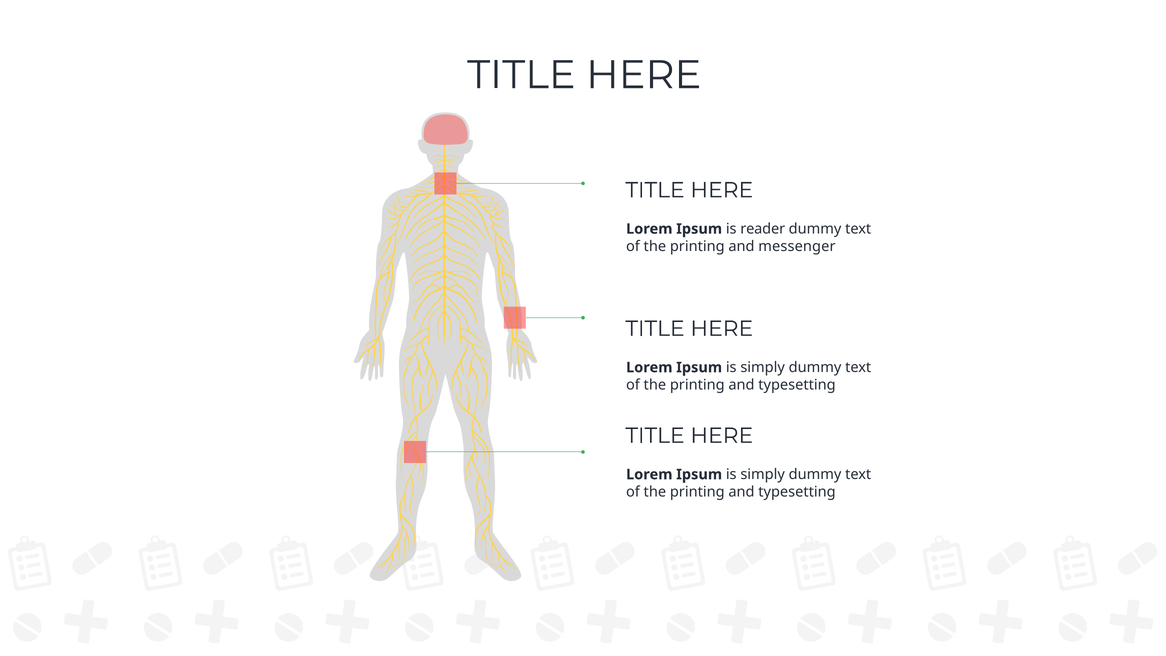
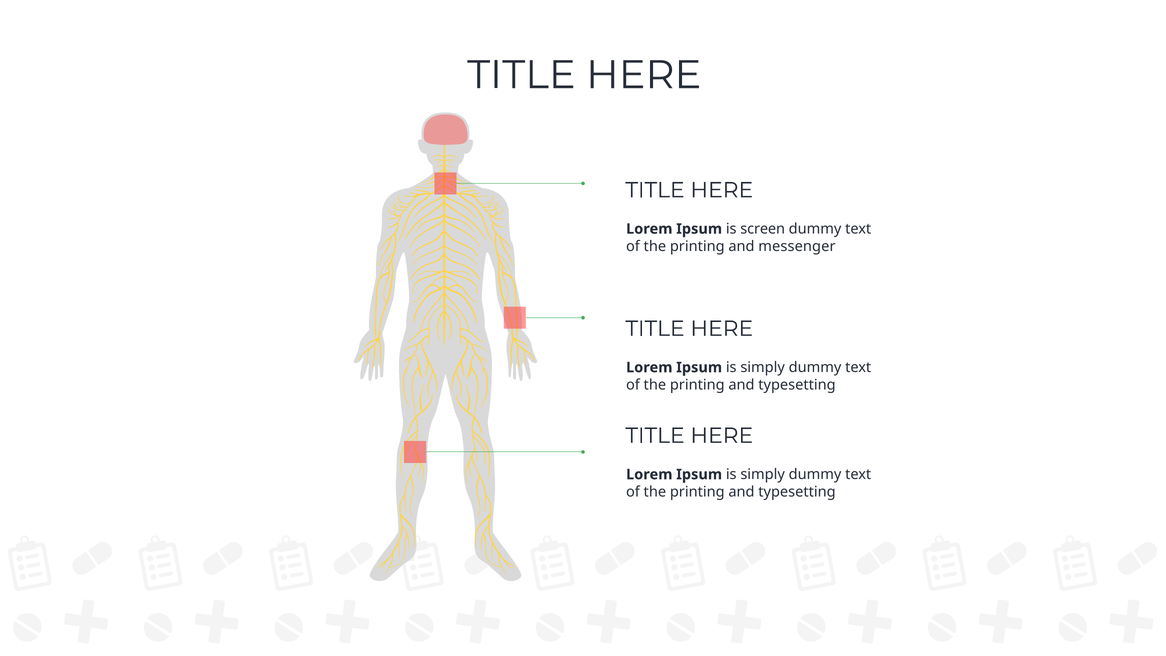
reader: reader -> screen
